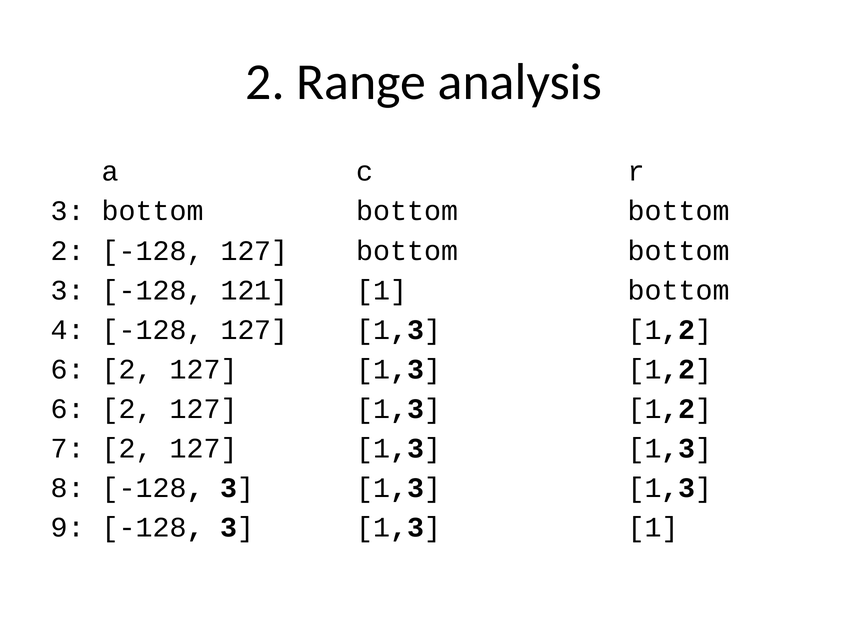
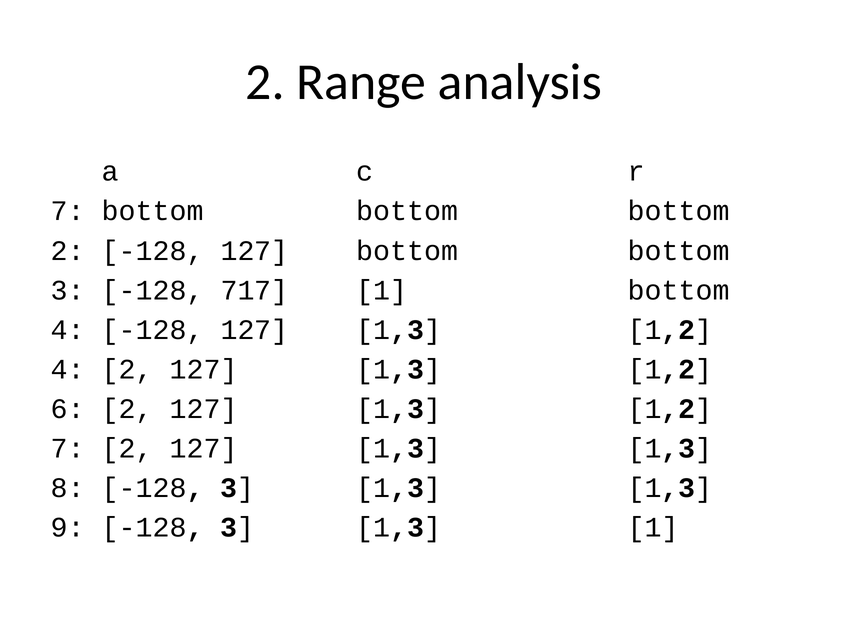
3 at (68, 211): 3 -> 7
121: 121 -> 717
6 at (68, 369): 6 -> 4
